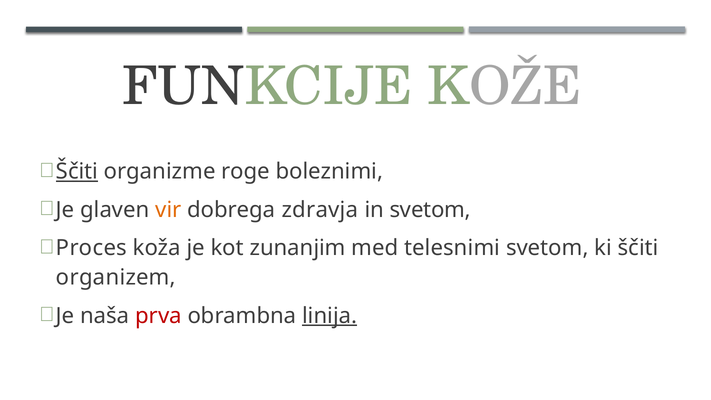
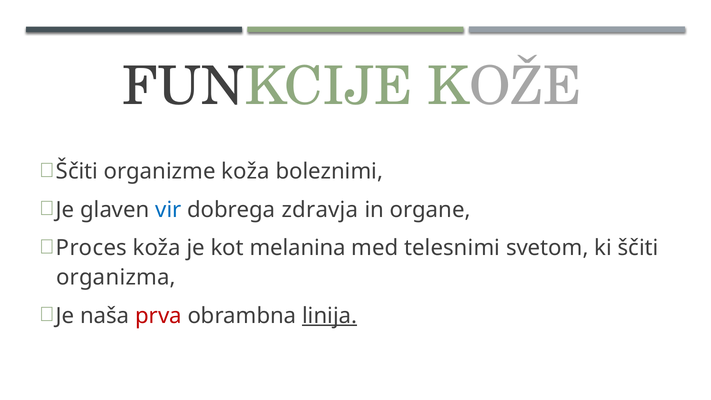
Ščiti at (77, 172) underline: present -> none
organizme roge: roge -> koža
vir colour: orange -> blue
in svetom: svetom -> organe
zunanjim: zunanjim -> melanina
organizem: organizem -> organizma
